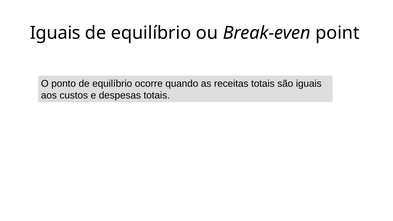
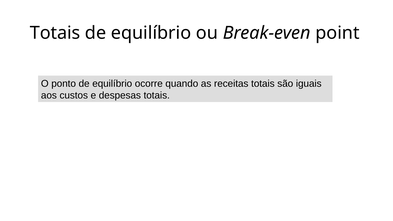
Iguais at (55, 33): Iguais -> Totais
